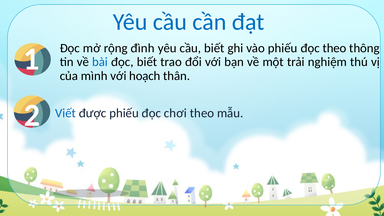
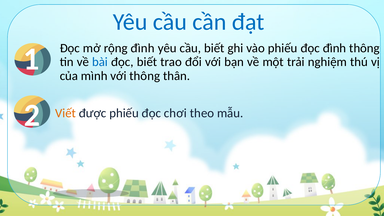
đọc theo: theo -> đình
với hoạch: hoạch -> thông
Viết colour: blue -> orange
